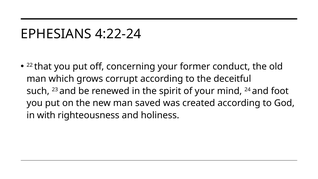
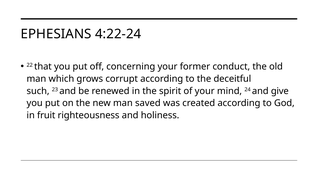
foot: foot -> give
with: with -> fruit
